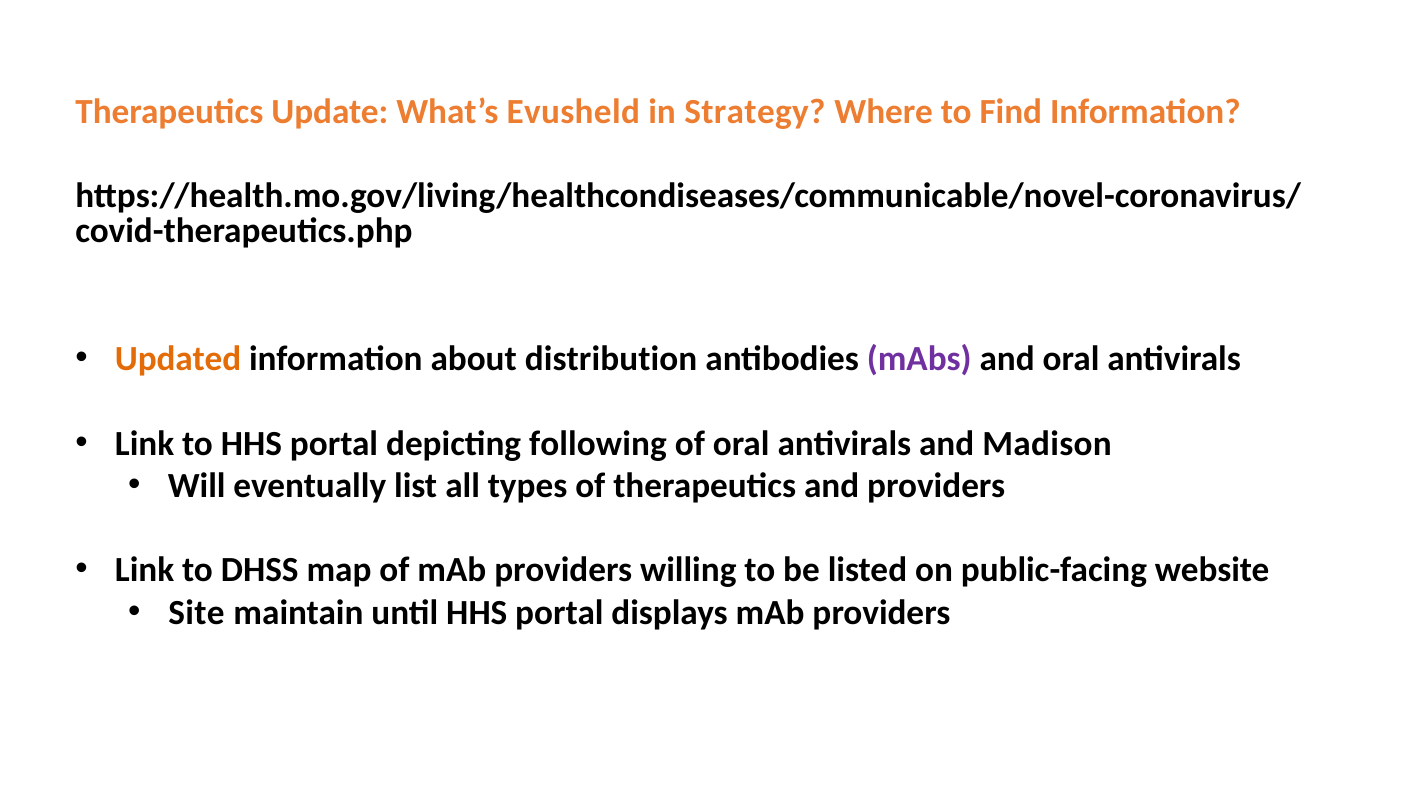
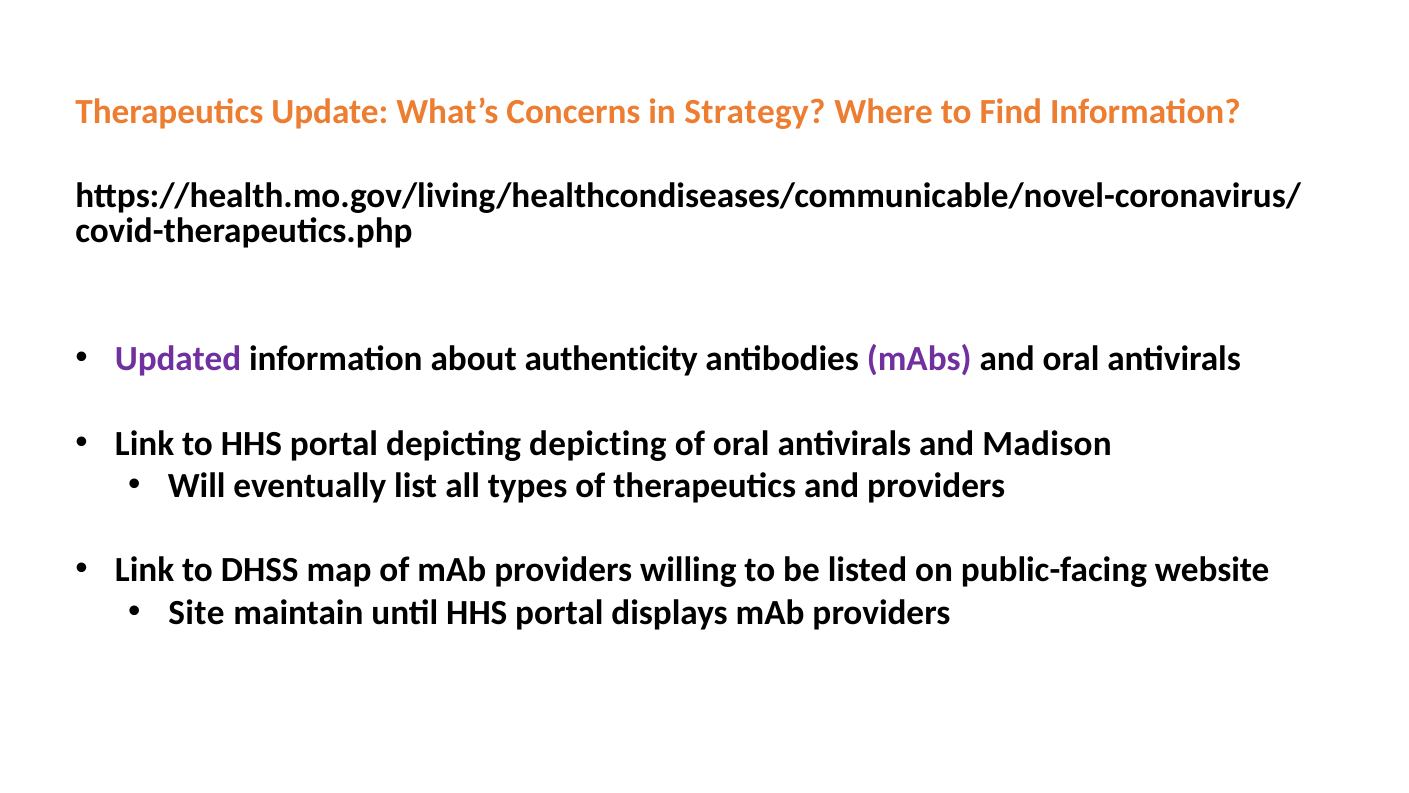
Evusheld: Evusheld -> Concerns
Updated colour: orange -> purple
distribution: distribution -> authenticity
depicting following: following -> depicting
